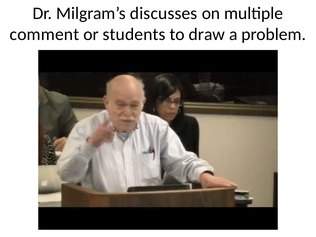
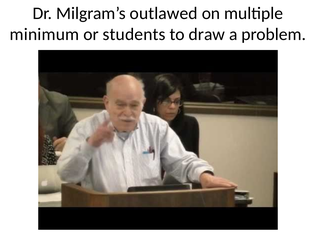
discusses: discusses -> outlawed
comment: comment -> minimum
